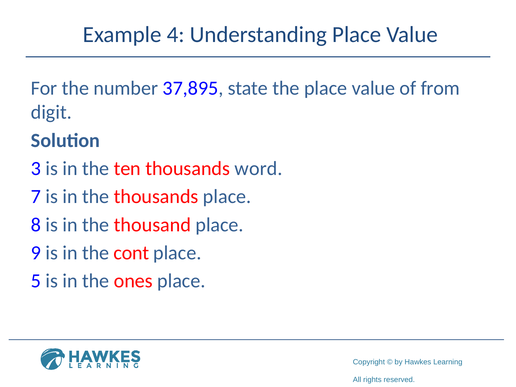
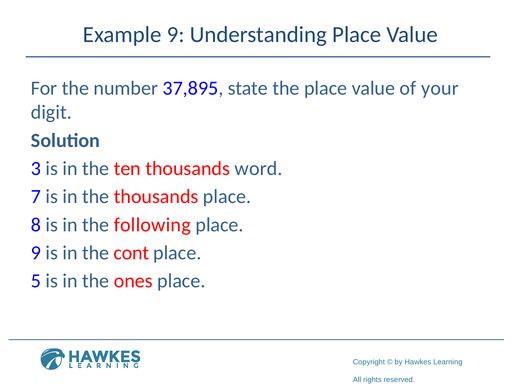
Example 4: 4 -> 9
from: from -> your
thousand: thousand -> following
